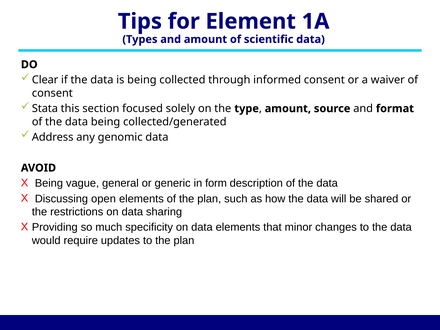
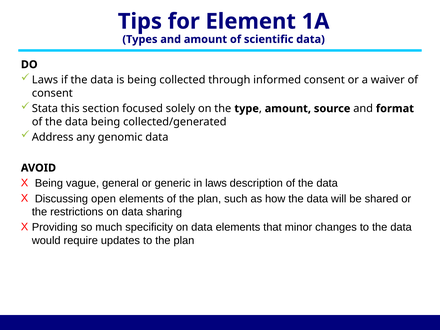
Clear at (45, 80): Clear -> Laws
in form: form -> laws
